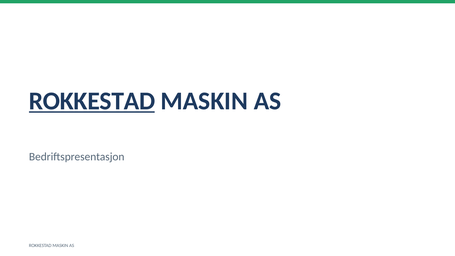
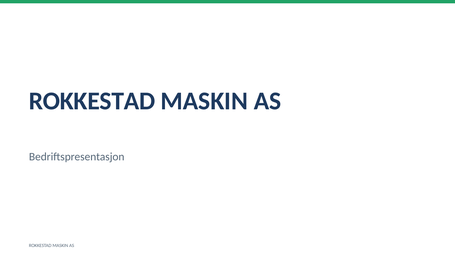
ROKKESTAD at (92, 101) underline: present -> none
